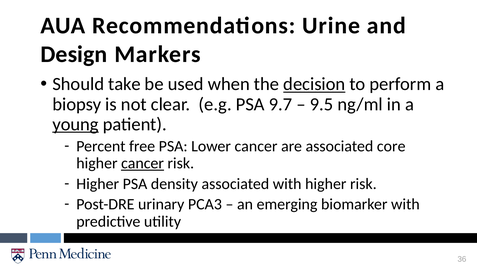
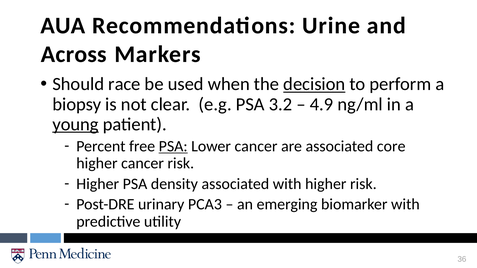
Design: Design -> Across
take: take -> race
9.7: 9.7 -> 3.2
9.5: 9.5 -> 4.9
PSA at (173, 146) underline: none -> present
cancer at (143, 164) underline: present -> none
